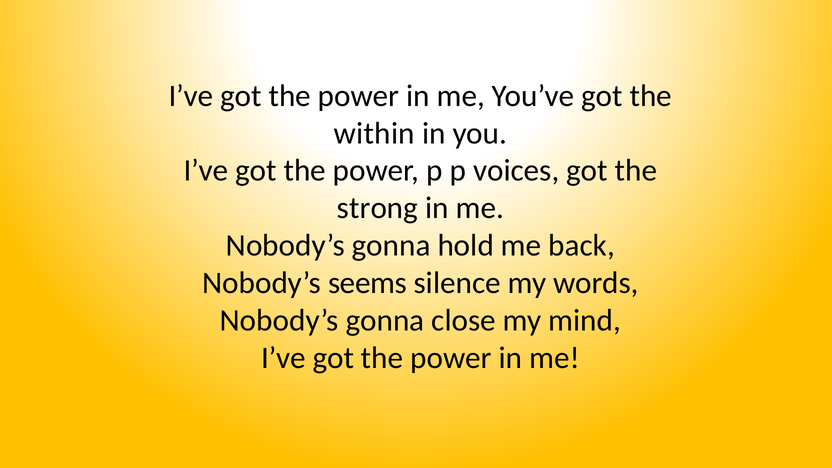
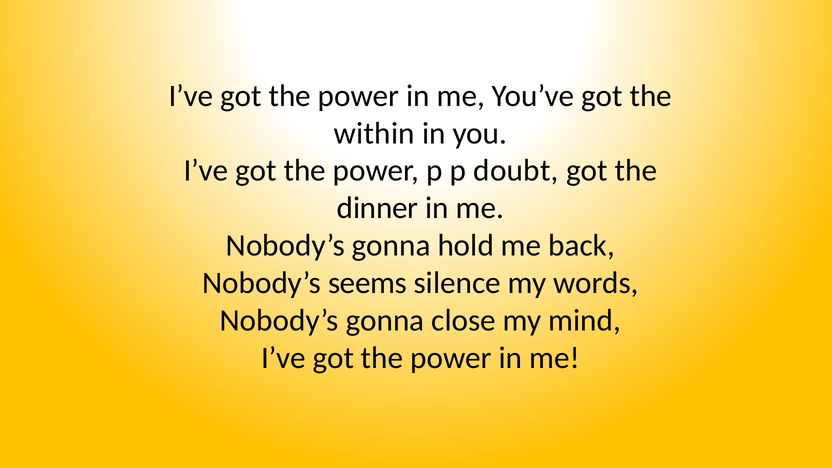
voices: voices -> doubt
strong: strong -> dinner
